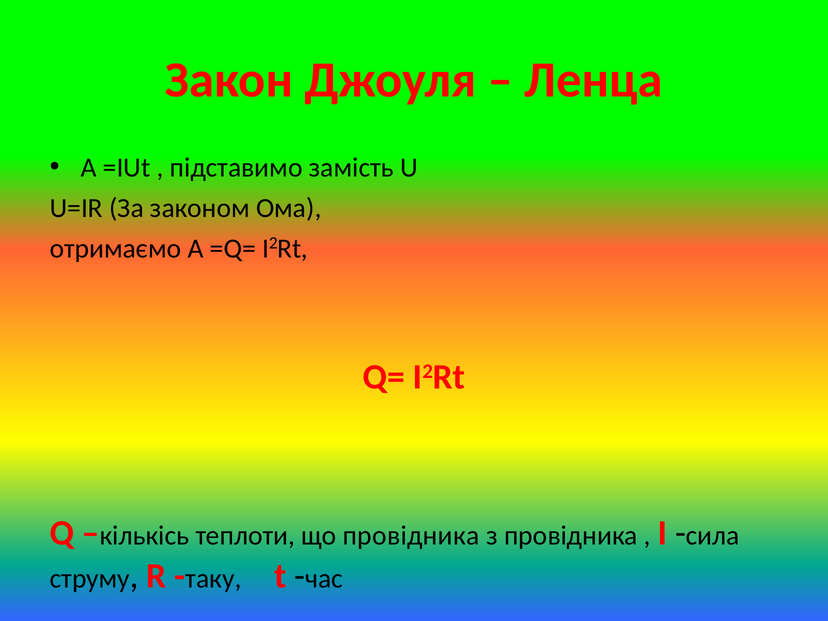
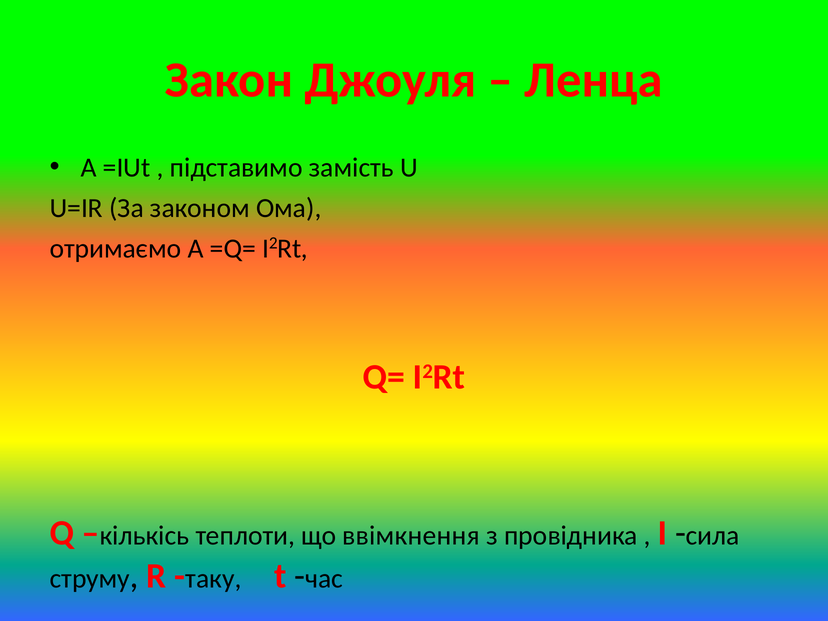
що провідника: провідника -> ввімкнення
